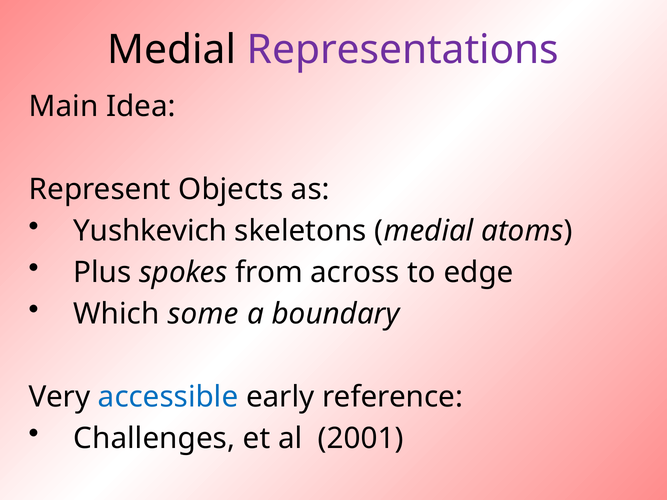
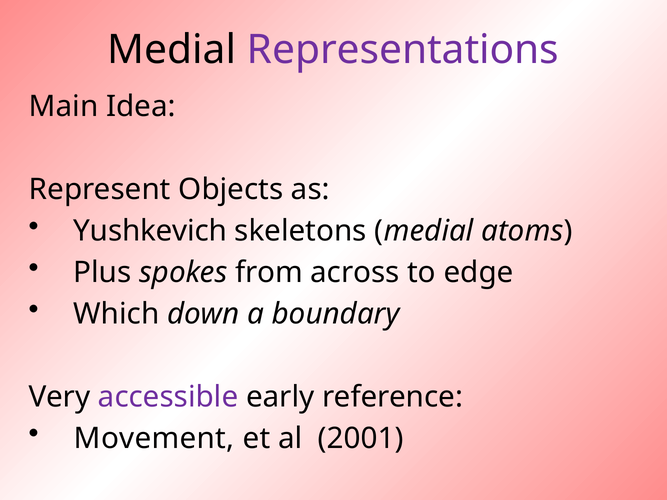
some: some -> down
accessible colour: blue -> purple
Challenges: Challenges -> Movement
